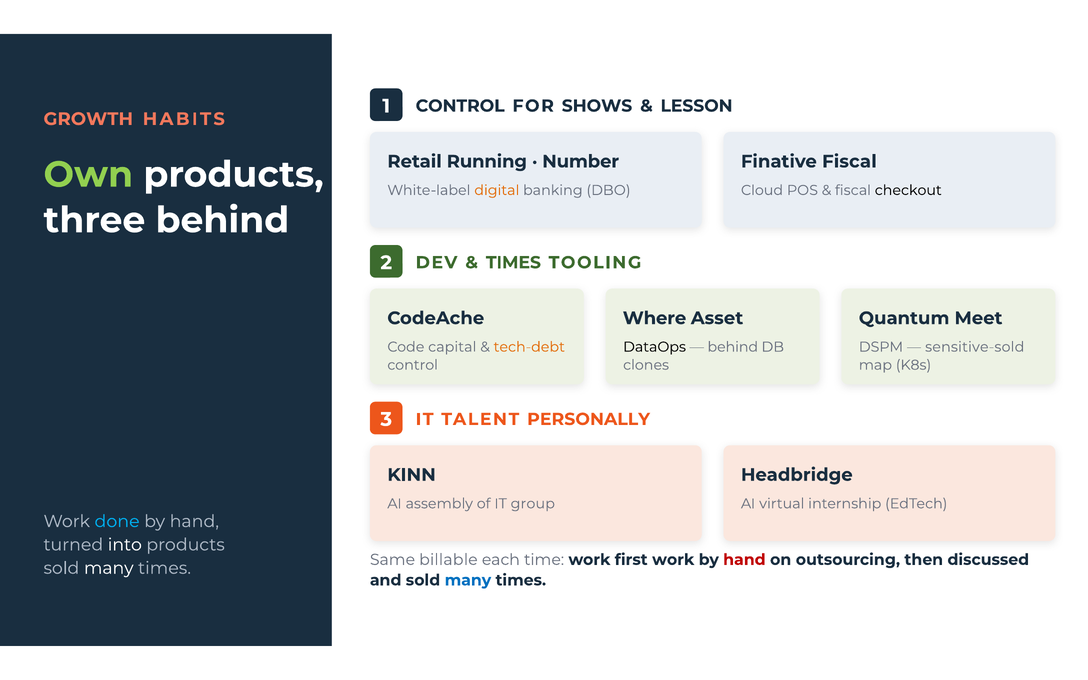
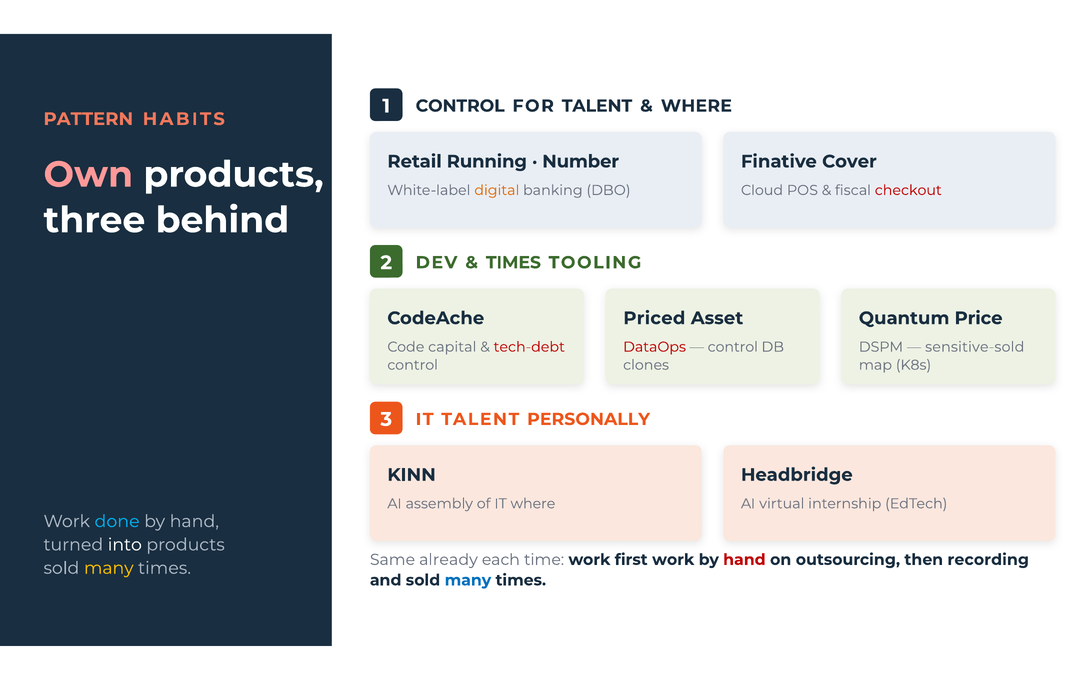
FOR SHOWS: SHOWS -> TALENT
LESSON at (697, 106): LESSON -> WHERE
GROWTH: GROWTH -> PATTERN
Finative Fiscal: Fiscal -> Cover
Own colour: light green -> pink
checkout colour: black -> red
Where: Where -> Priced
Meet: Meet -> Price
tech-debt colour: orange -> red
DataOps colour: black -> red
behind at (733, 347): behind -> control
IT group: group -> where
billable: billable -> already
discussed: discussed -> recording
many at (109, 568) colour: white -> yellow
